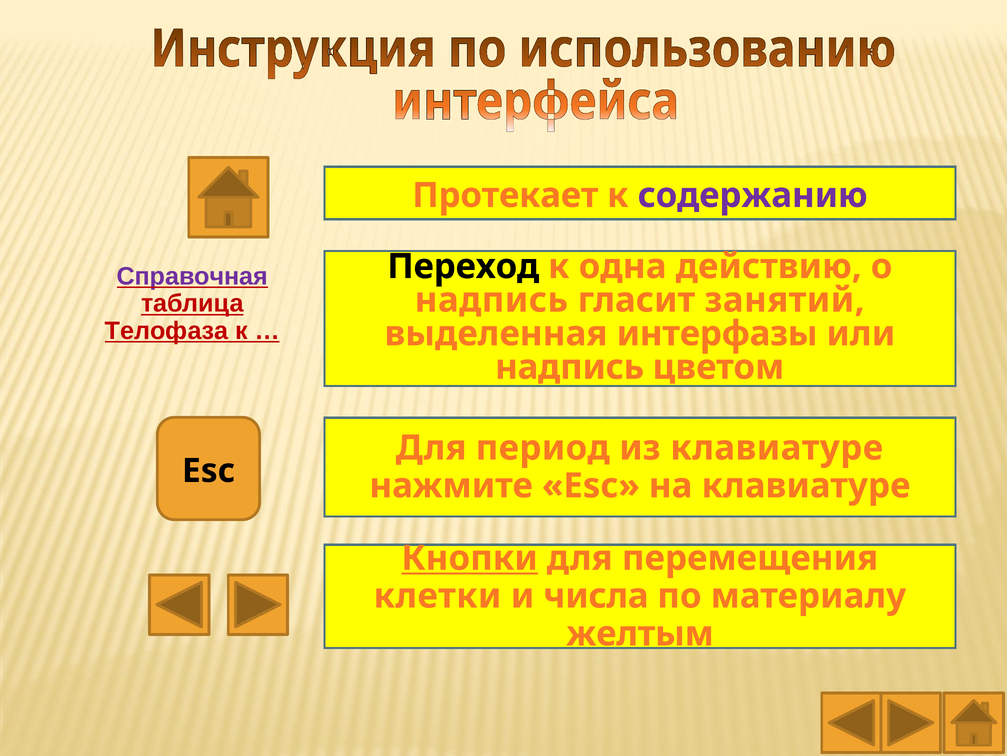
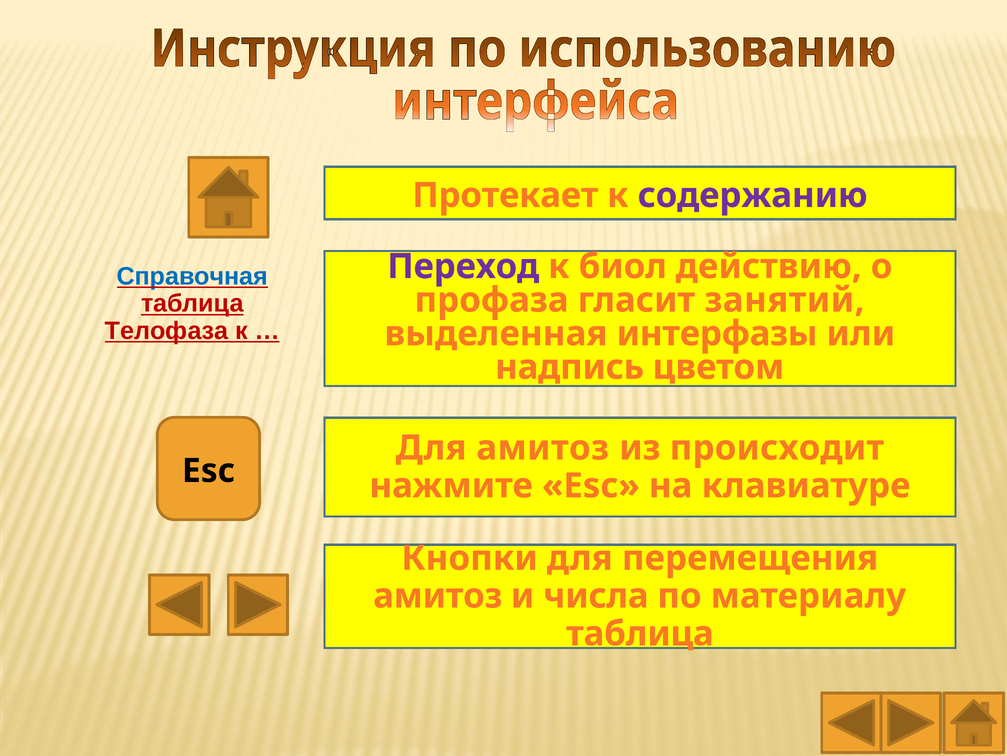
Переход colour: black -> purple
одна: одна -> биол
Справочная colour: purple -> blue
надпись at (491, 300): надпись -> профаза
Для период: период -> амитоз
из клавиатуре: клавиатуре -> происходит
Кнопки underline: present -> none
клетки at (437, 595): клетки -> амитоз
желтым at (640, 633): желтым -> таблица
